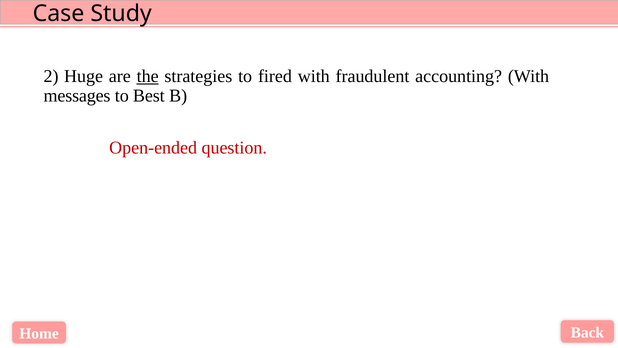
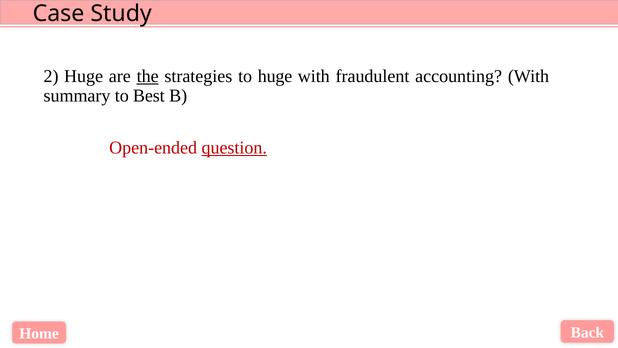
to fired: fired -> huge
messages: messages -> summary
question underline: none -> present
